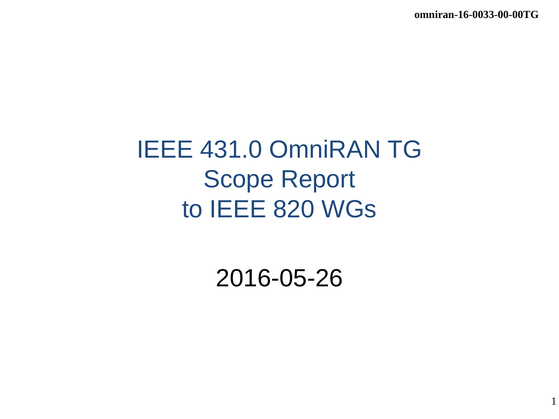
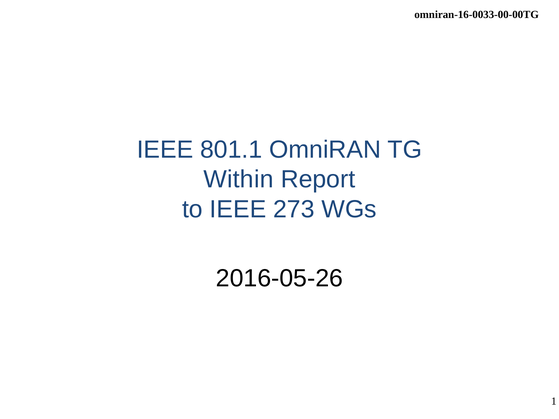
431.0: 431.0 -> 801.1
Scope: Scope -> Within
820: 820 -> 273
